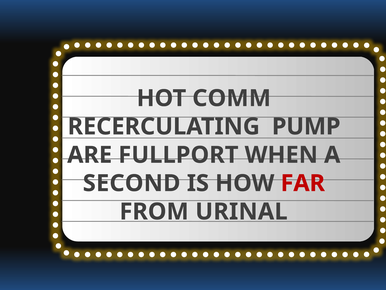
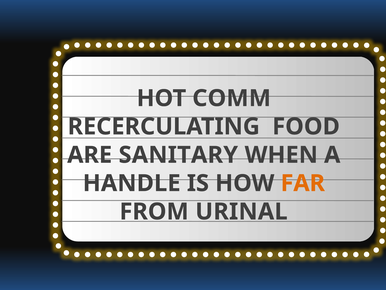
PUMP: PUMP -> FOOD
FULLPORT: FULLPORT -> SANITARY
SECOND: SECOND -> HANDLE
FAR colour: red -> orange
